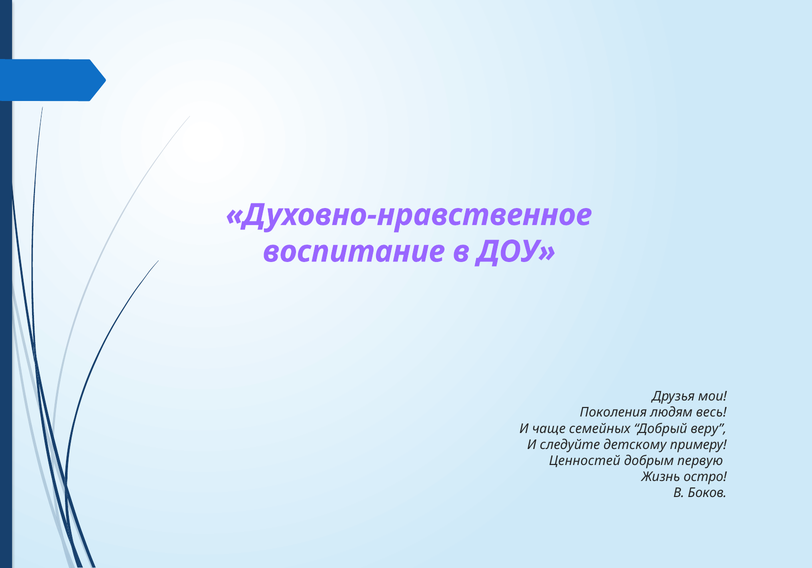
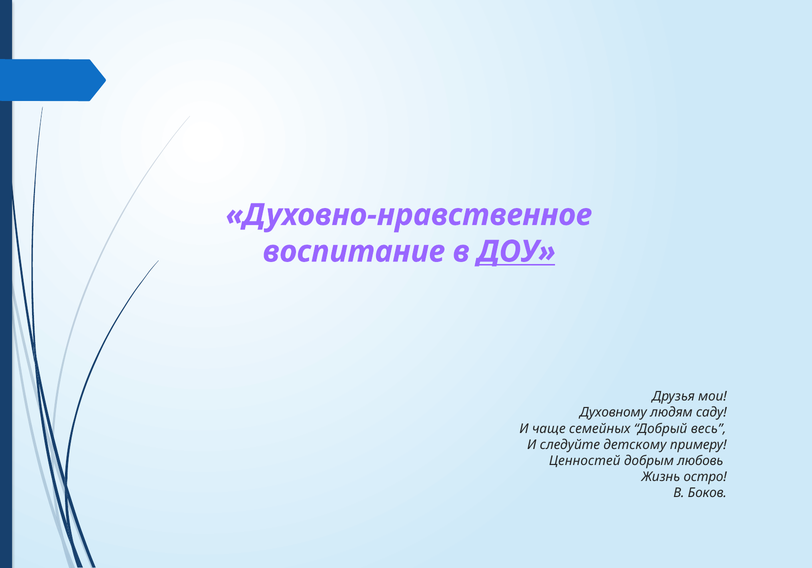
ДОУ underline: none -> present
Поколения: Поколения -> Духовному
весь: весь -> саду
веру: веру -> весь
первую: первую -> любовь
